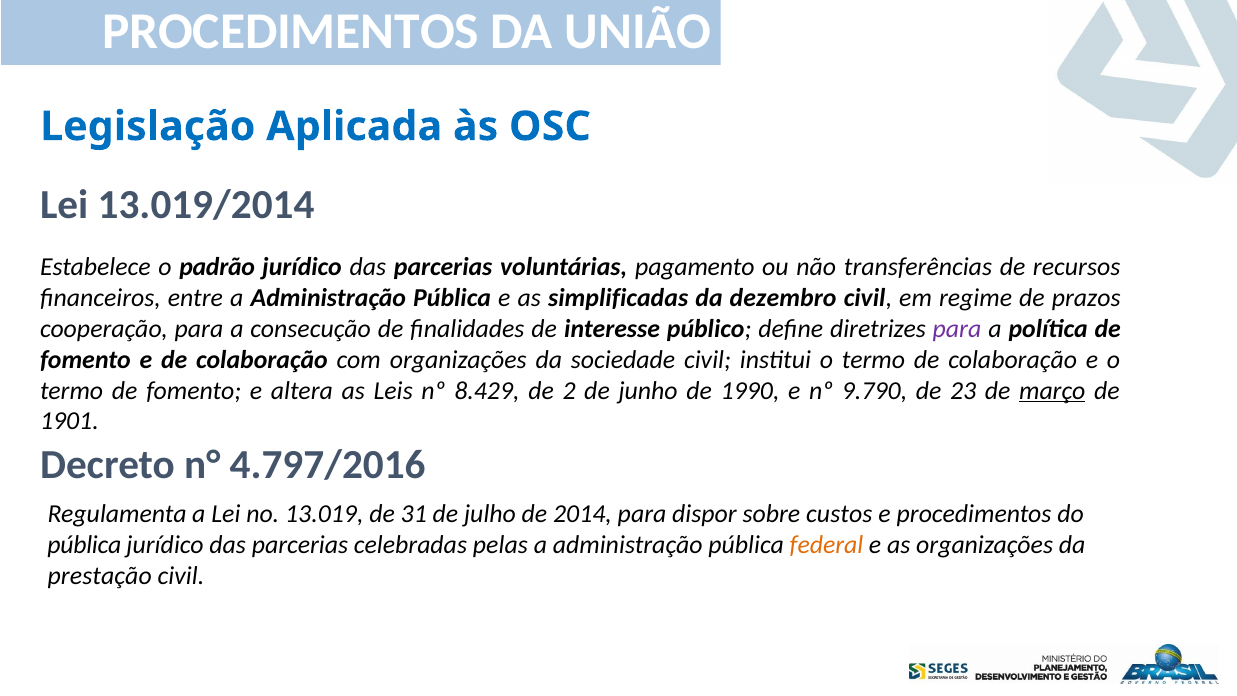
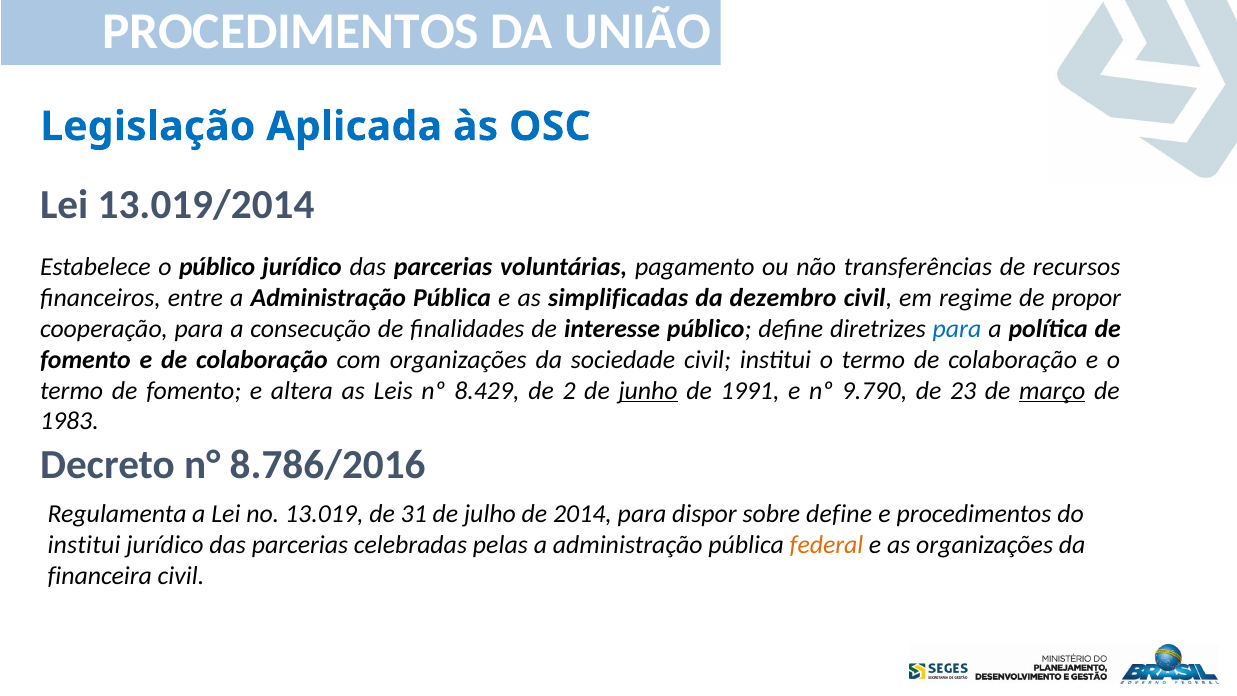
o padrão: padrão -> público
prazos: prazos -> propor
para at (957, 329) colour: purple -> blue
junho underline: none -> present
1990: 1990 -> 1991
1901: 1901 -> 1983
4.797/2016: 4.797/2016 -> 8.786/2016
sobre custos: custos -> define
pública at (84, 545): pública -> institui
prestação: prestação -> financeira
